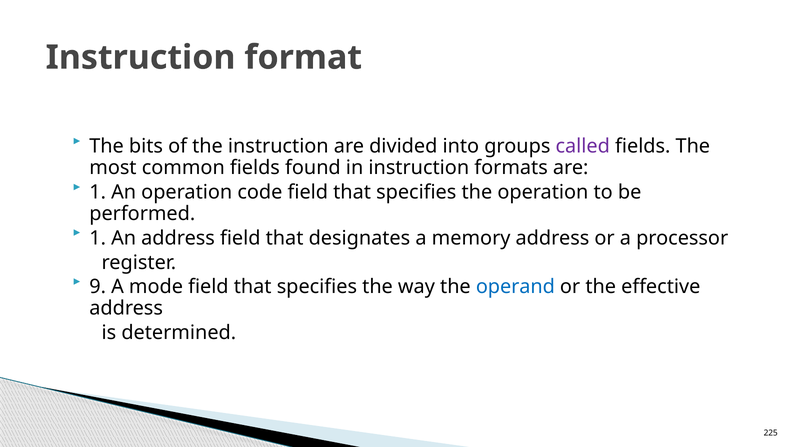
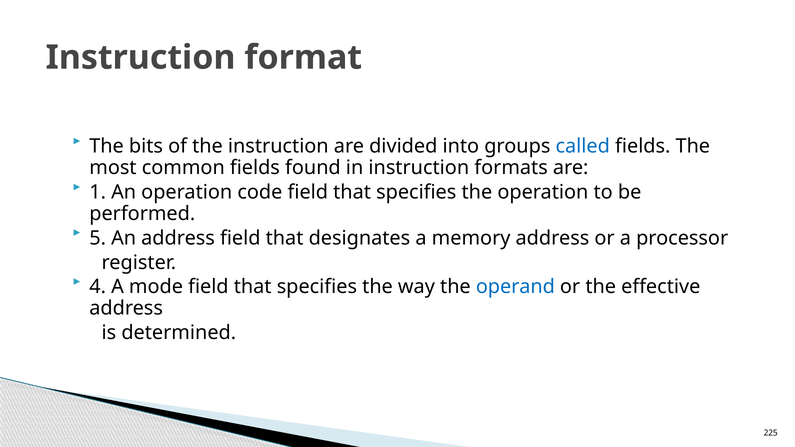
called colour: purple -> blue
1 at (98, 238): 1 -> 5
9: 9 -> 4
